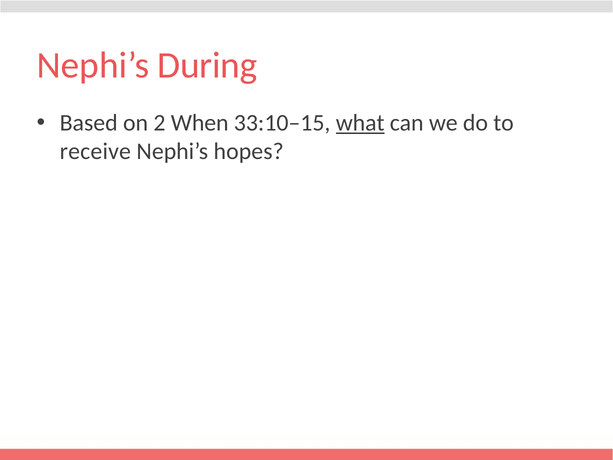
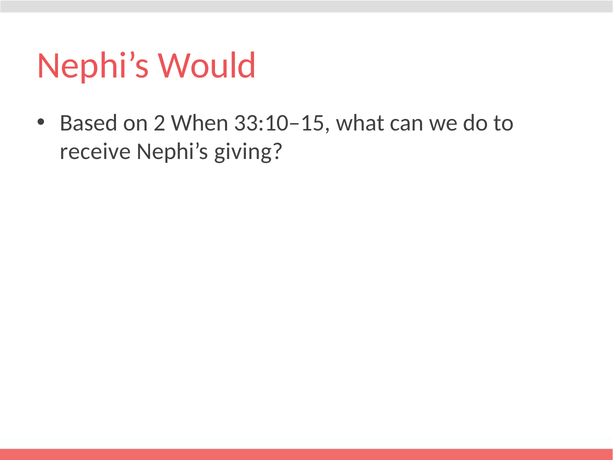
During: During -> Would
what underline: present -> none
hopes: hopes -> giving
